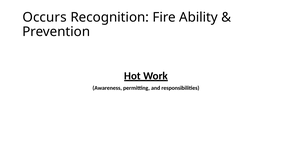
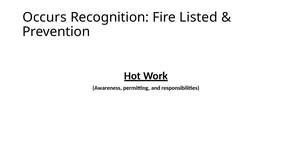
Ability: Ability -> Listed
